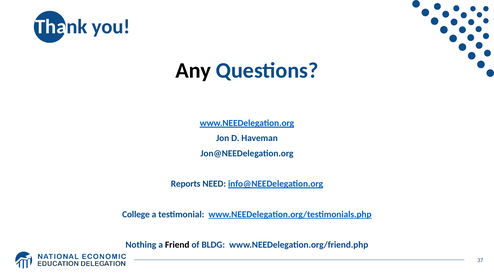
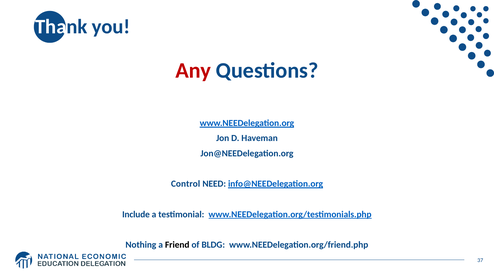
Any colour: black -> red
Reports: Reports -> Control
College: College -> Include
